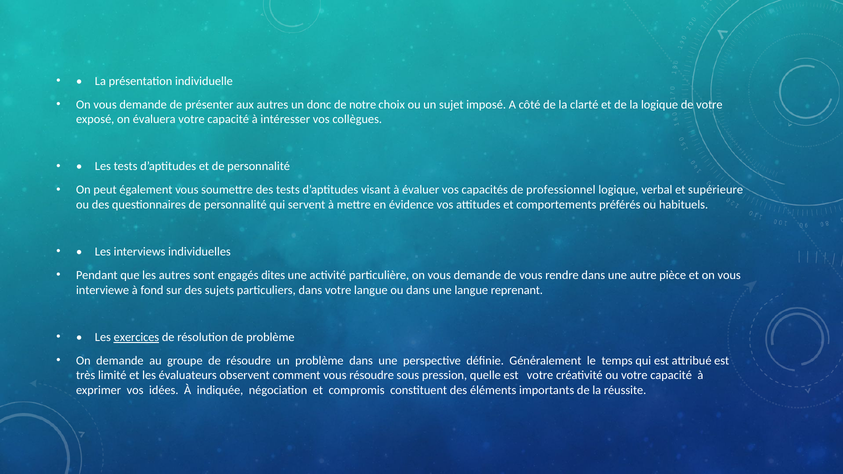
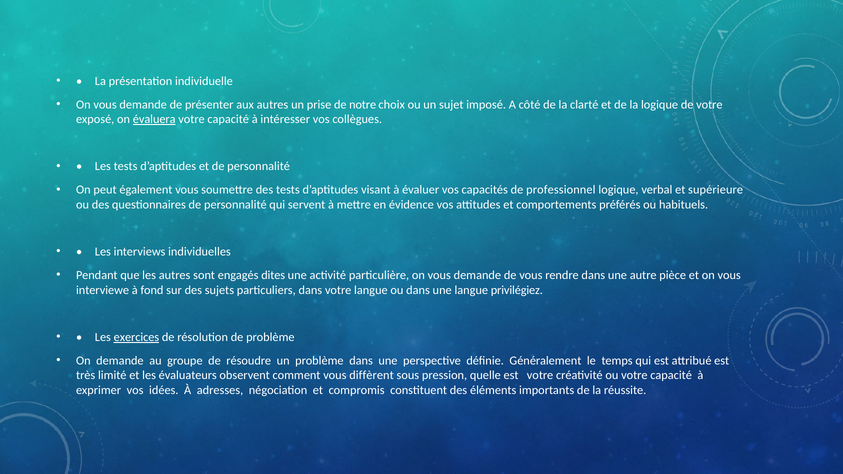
donc: donc -> prise
évaluera underline: none -> present
reprenant: reprenant -> privilégiez
vous résoudre: résoudre -> diffèrent
indiquée: indiquée -> adresses
